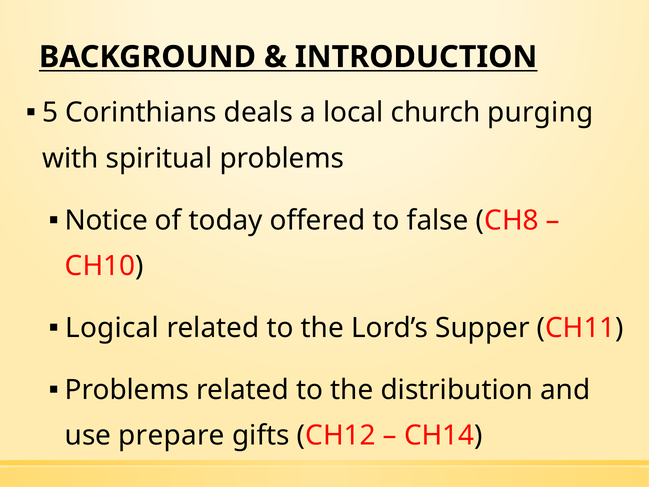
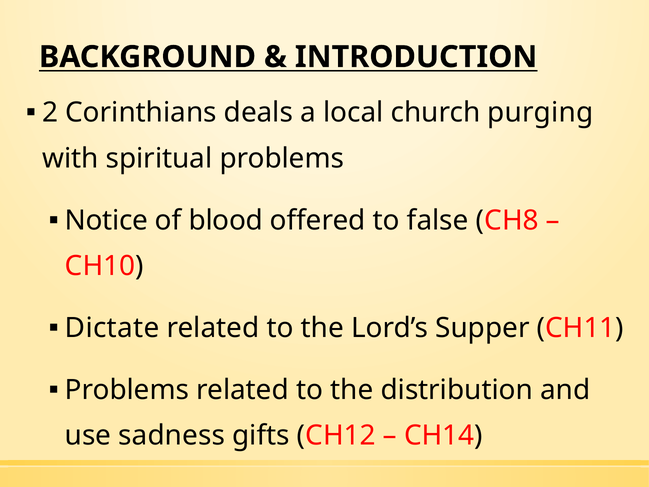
5: 5 -> 2
today: today -> blood
Logical: Logical -> Dictate
prepare: prepare -> sadness
